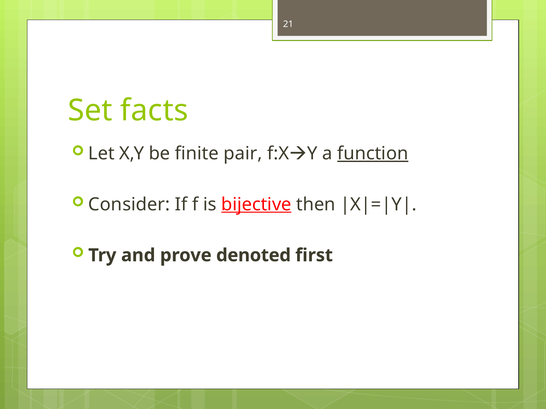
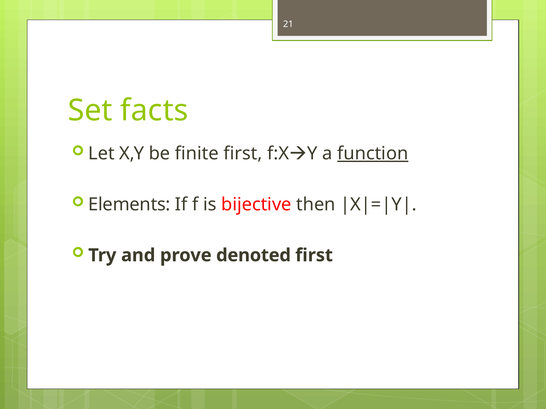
finite pair: pair -> first
Consider: Consider -> Elements
bijective underline: present -> none
